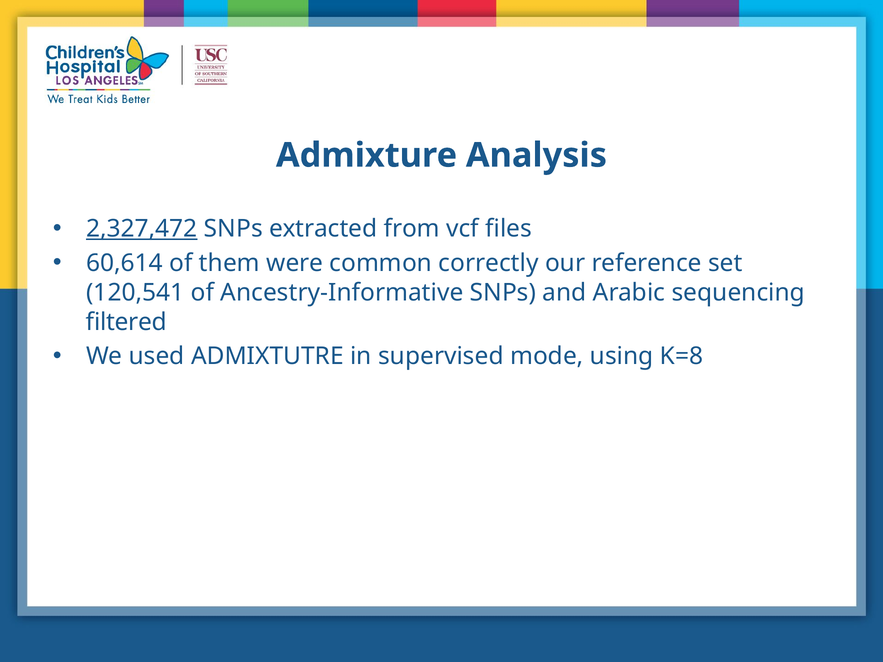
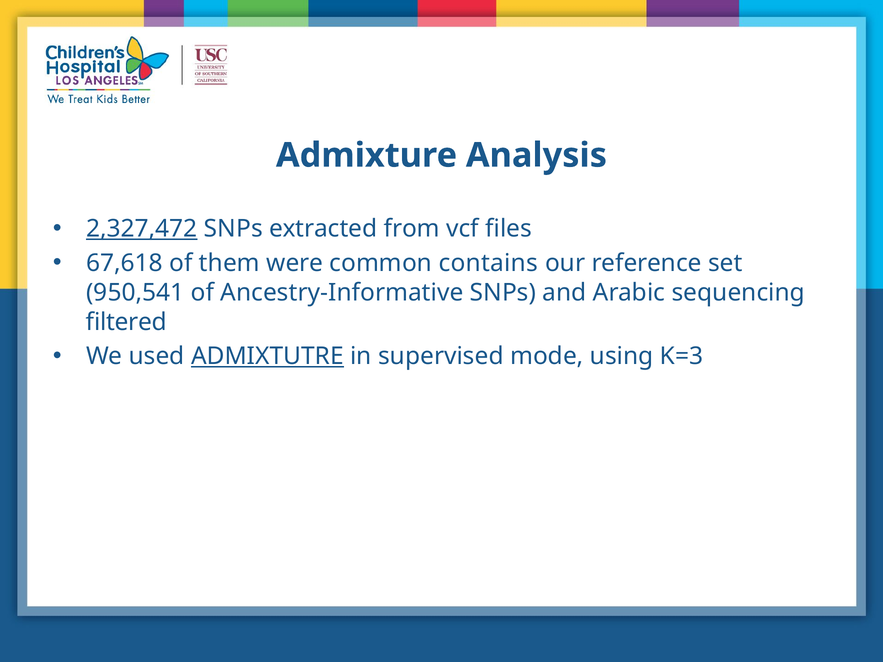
60,614: 60,614 -> 67,618
correctly: correctly -> contains
120,541: 120,541 -> 950,541
ADMIXTUTRE underline: none -> present
K=8: K=8 -> K=3
